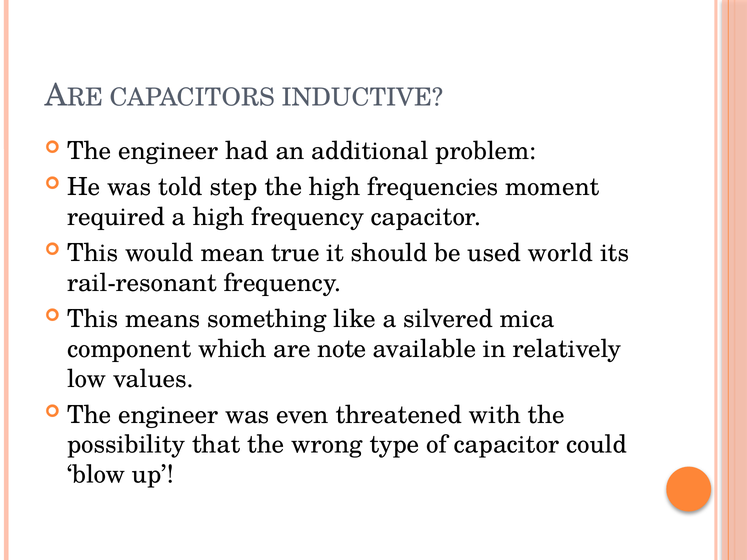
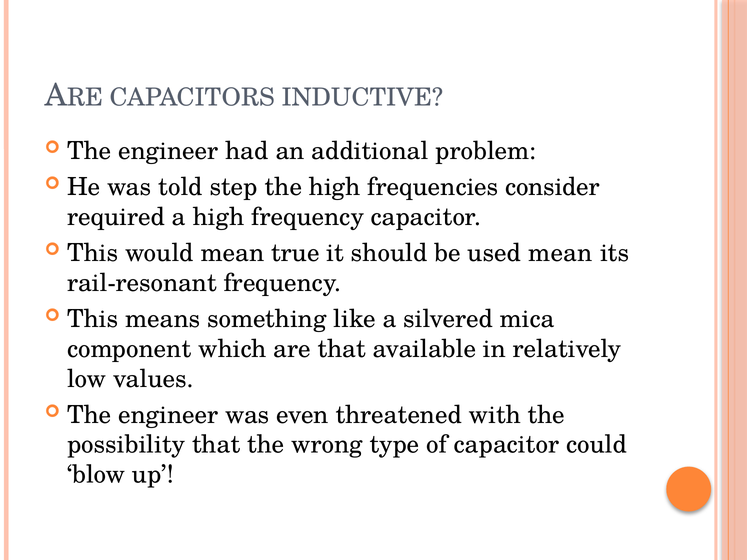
moment: moment -> consider
used world: world -> mean
are note: note -> that
